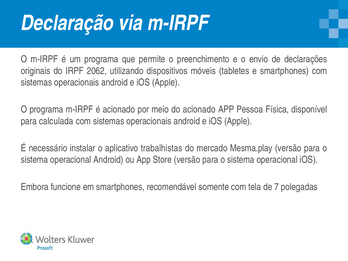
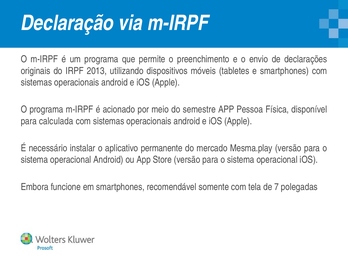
2062: 2062 -> 2013
do acionado: acionado -> semestre
trabalhistas: trabalhistas -> permanente
